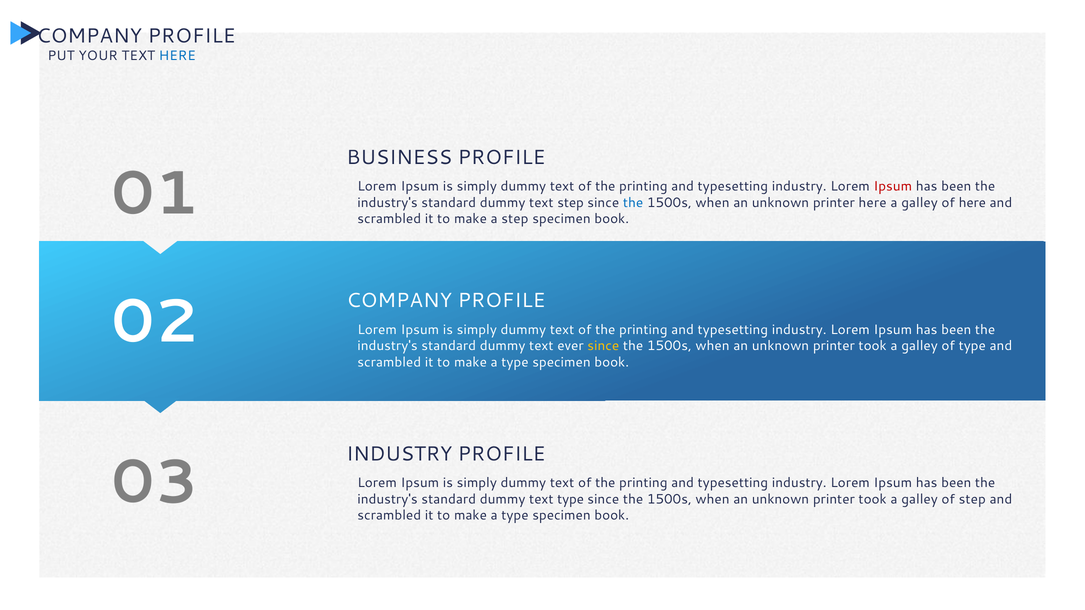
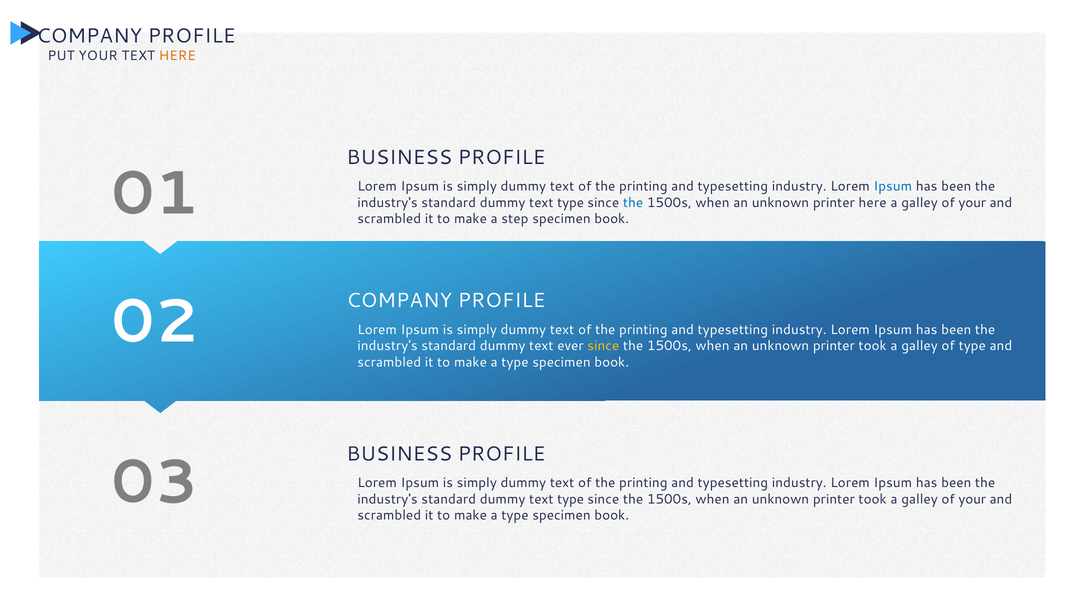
HERE at (177, 56) colour: blue -> orange
Ipsum at (893, 186) colour: red -> blue
step at (571, 203): step -> type
here at (972, 203): here -> your
INDUSTRY at (399, 454): INDUSTRY -> BUSINESS
step at (972, 500): step -> your
